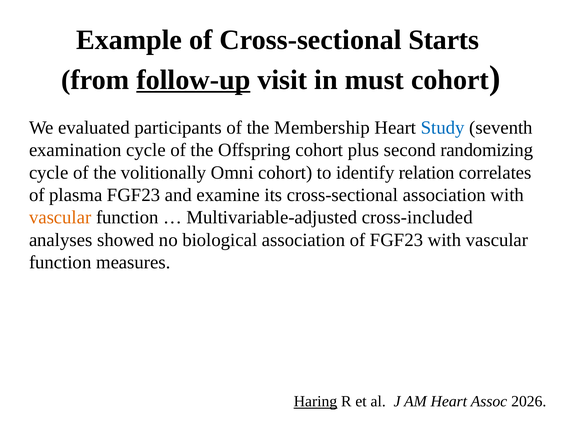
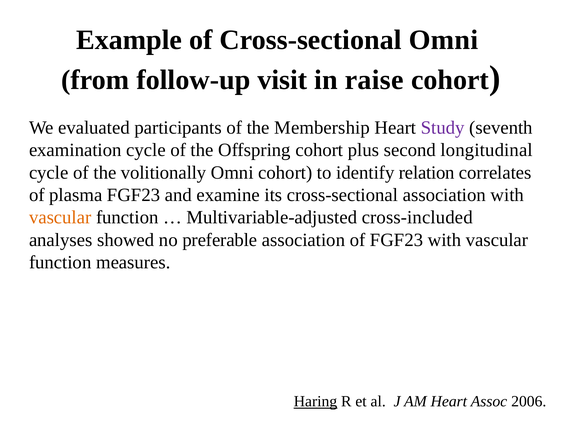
Cross-sectional Starts: Starts -> Omni
follow-up underline: present -> none
must: must -> raise
Study colour: blue -> purple
randomizing: randomizing -> longitudinal
biological: biological -> preferable
2026: 2026 -> 2006
